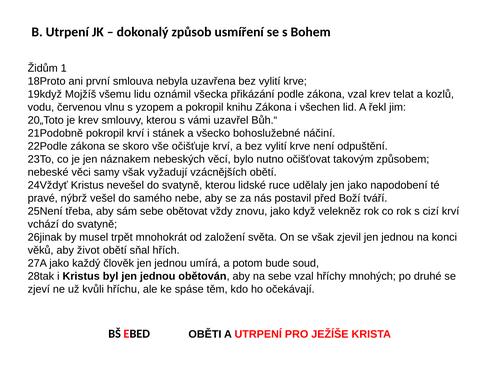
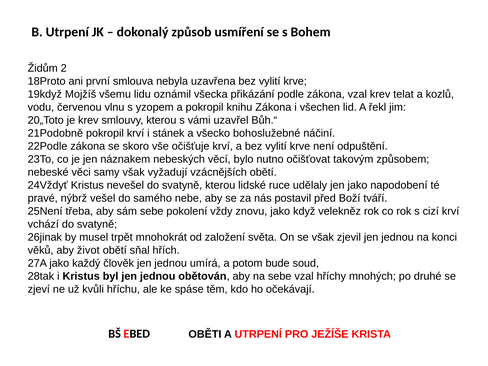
1: 1 -> 2
obětovat: obětovat -> pokolení
